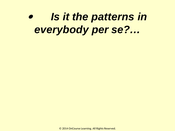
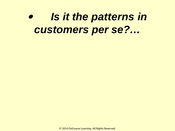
everybody: everybody -> customers
